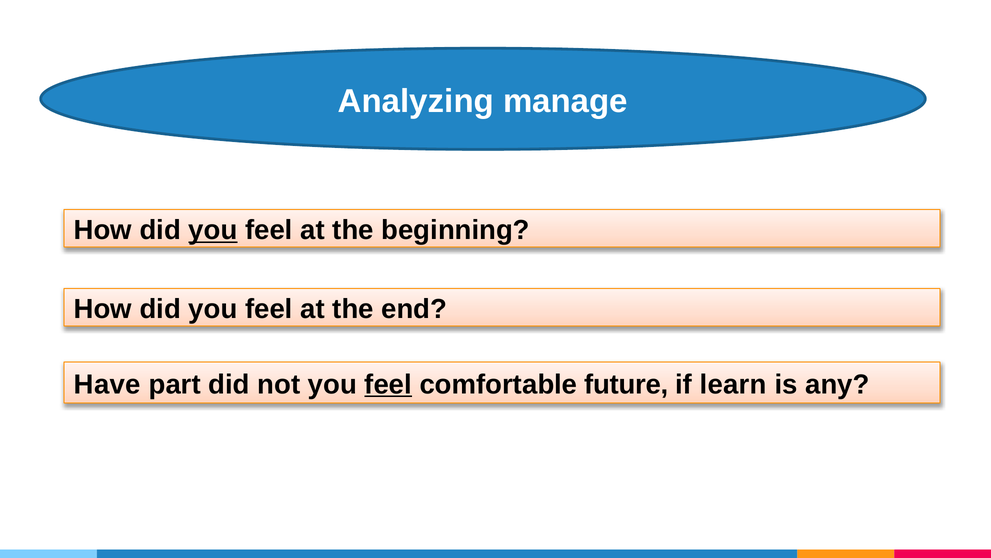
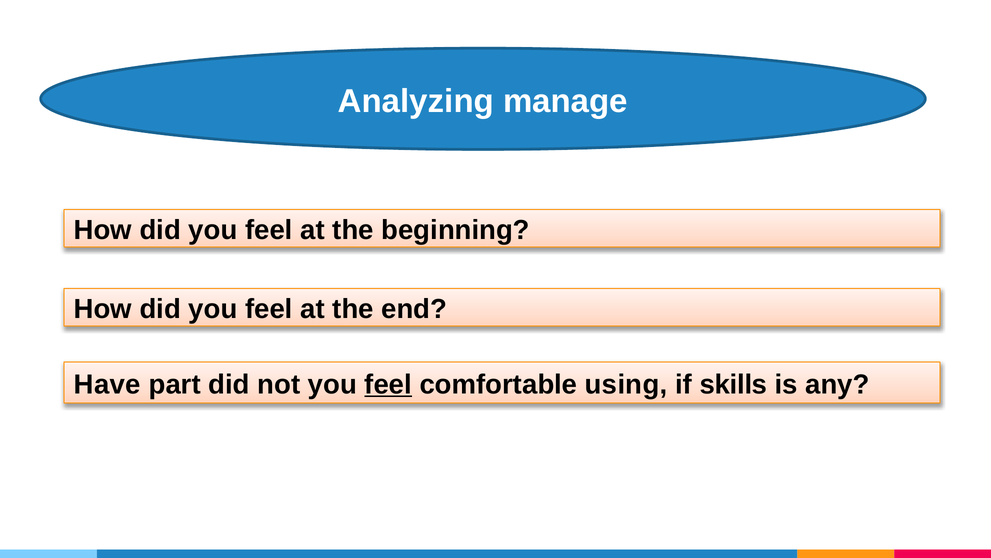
you at (213, 230) underline: present -> none
future: future -> using
learn: learn -> skills
